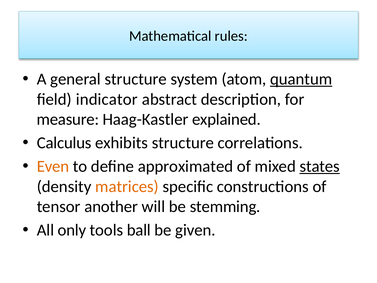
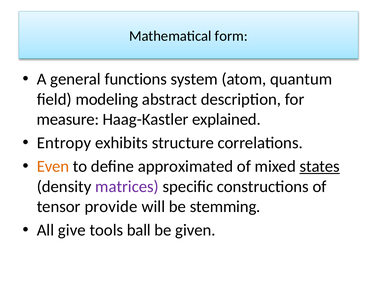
rules: rules -> form
general structure: structure -> functions
quantum underline: present -> none
indicator: indicator -> modeling
Calculus: Calculus -> Entropy
matrices colour: orange -> purple
another: another -> provide
only: only -> give
